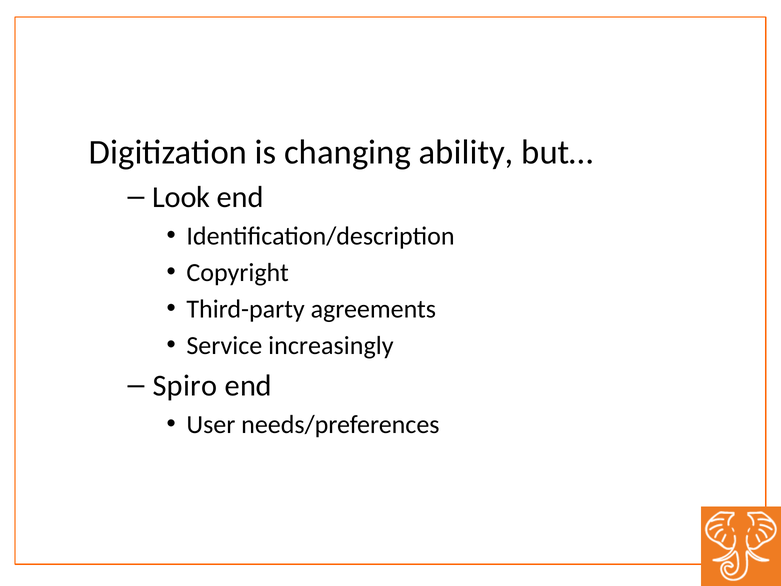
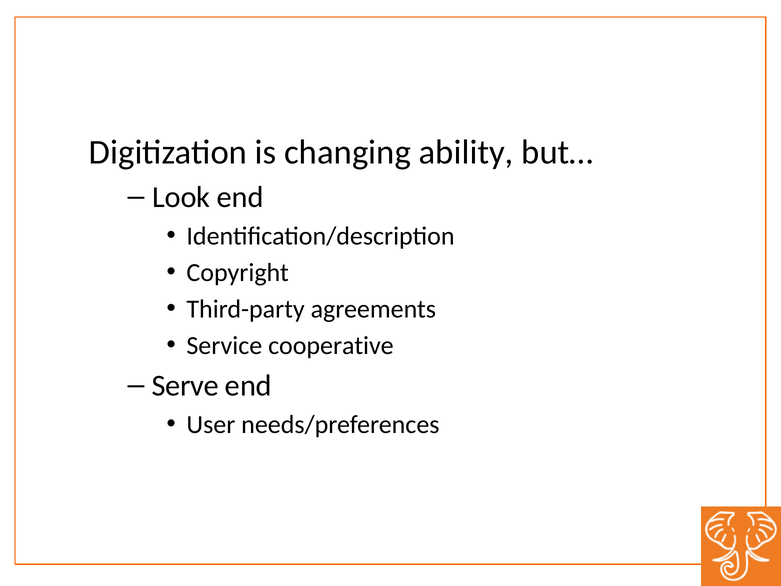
increasingly: increasingly -> cooperative
Spiro: Spiro -> Serve
